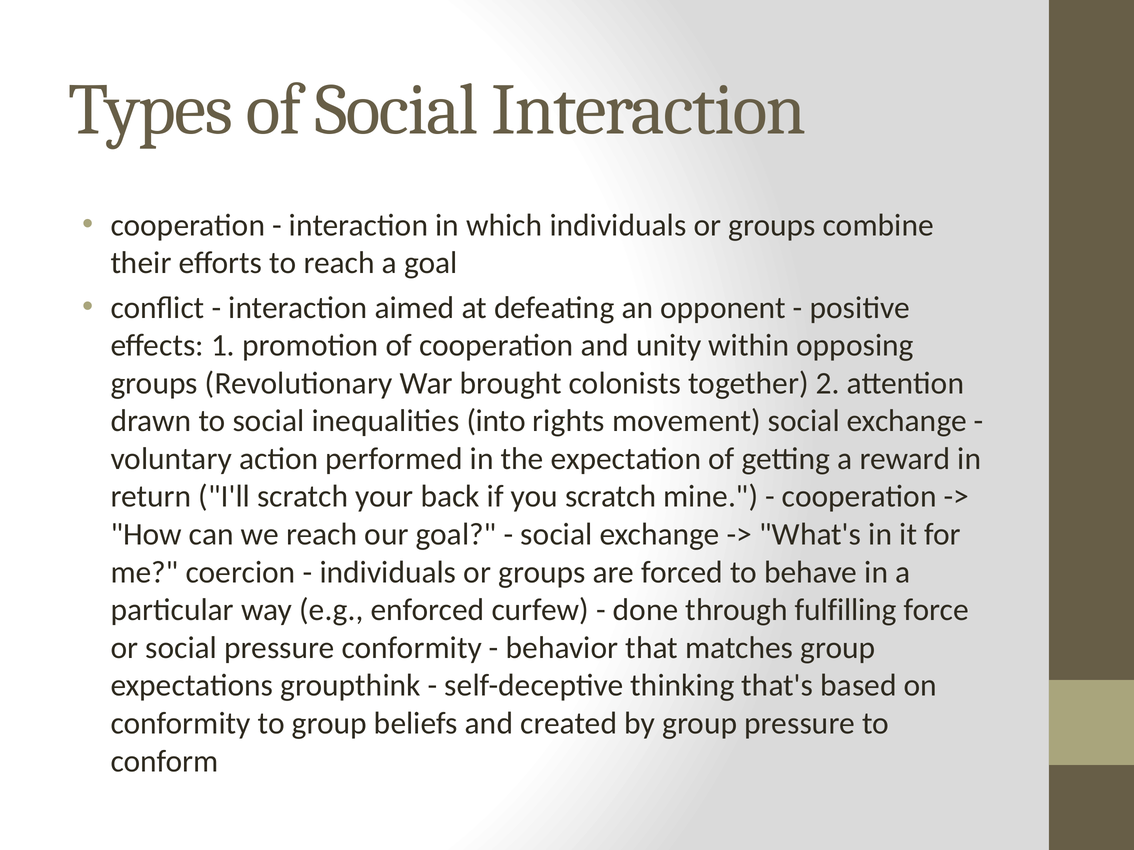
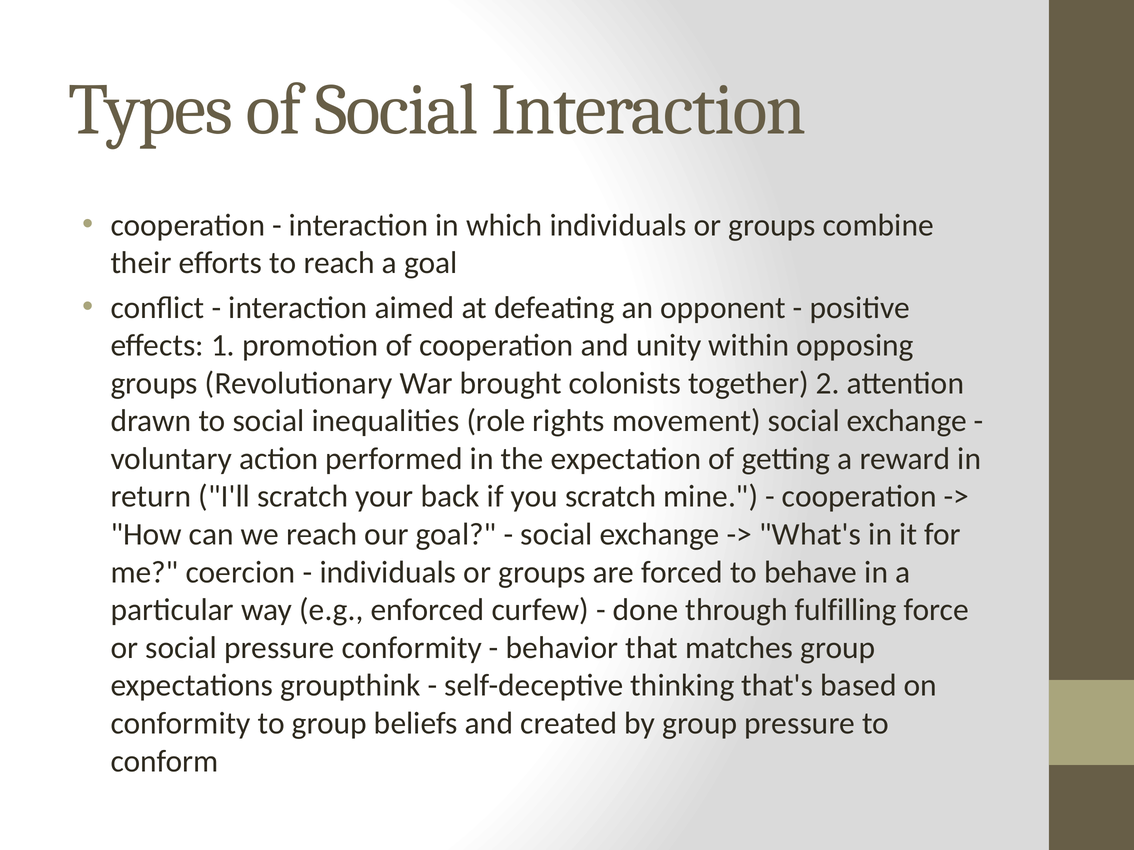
into: into -> role
